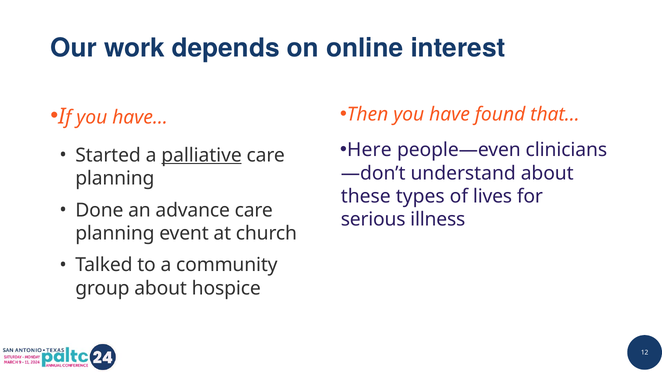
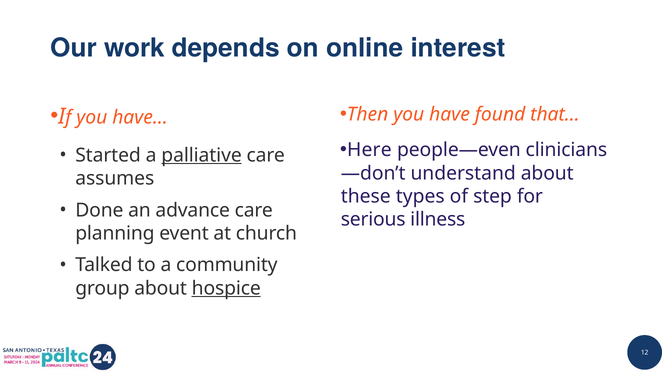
planning at (115, 179): planning -> assumes
lives: lives -> step
hospice underline: none -> present
